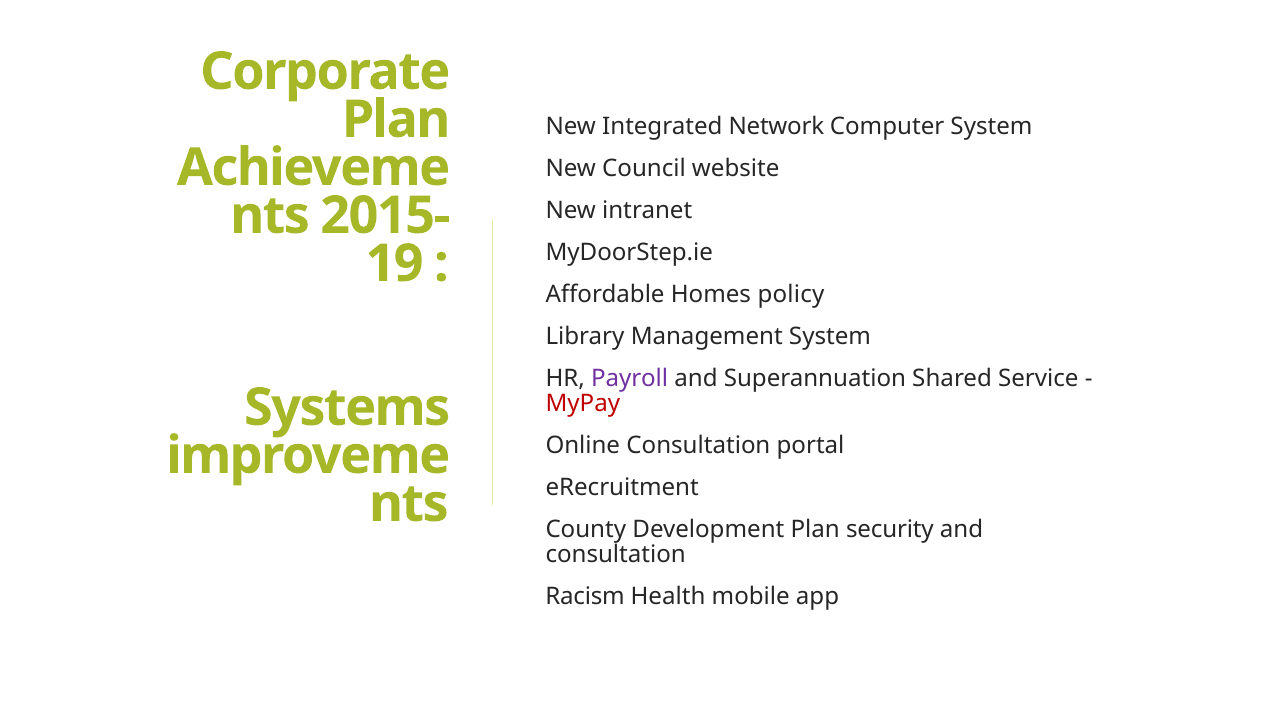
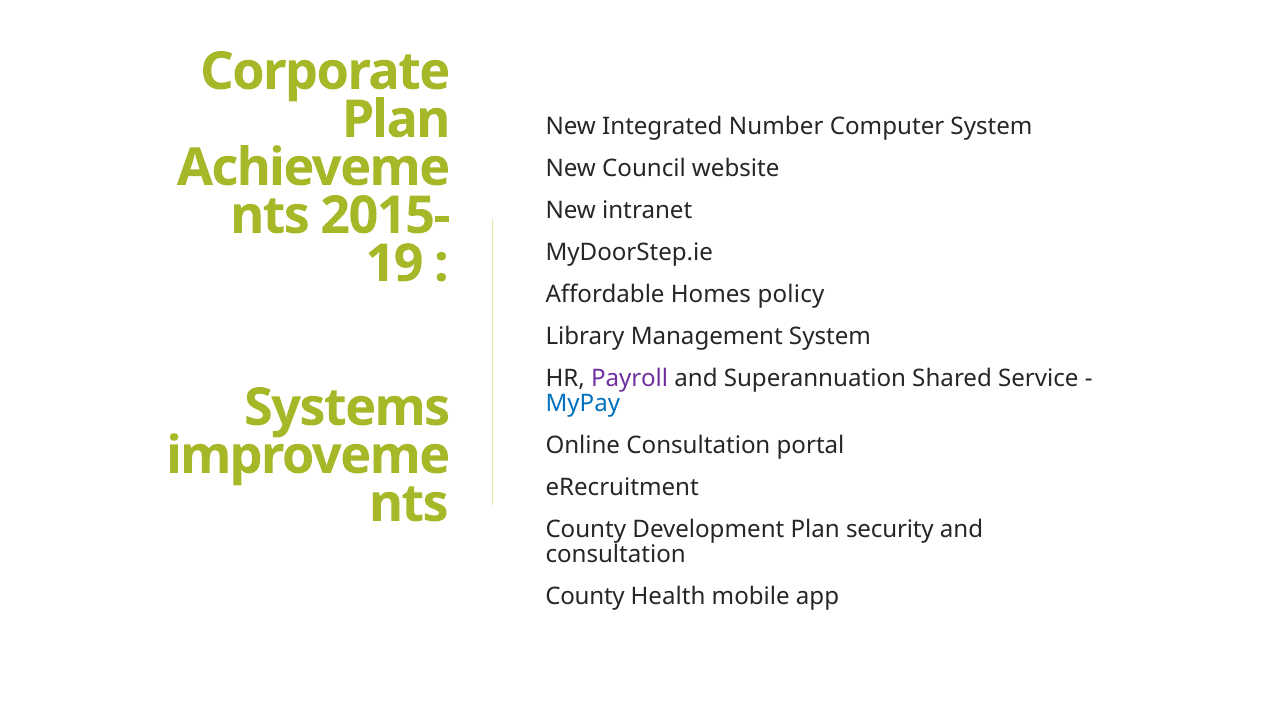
Network: Network -> Number
MyPay colour: red -> blue
Racism at (585, 596): Racism -> County
